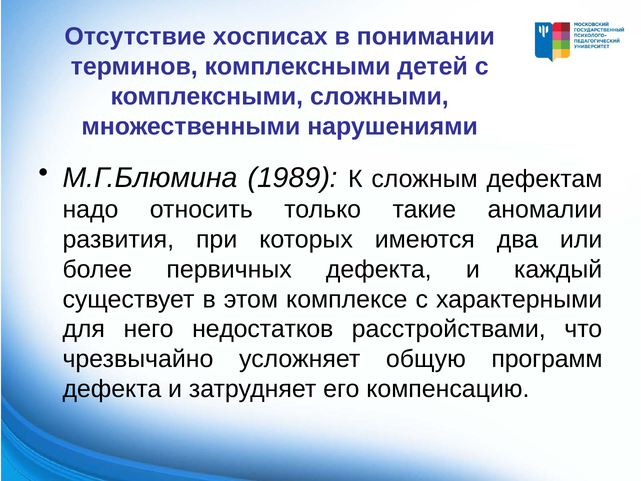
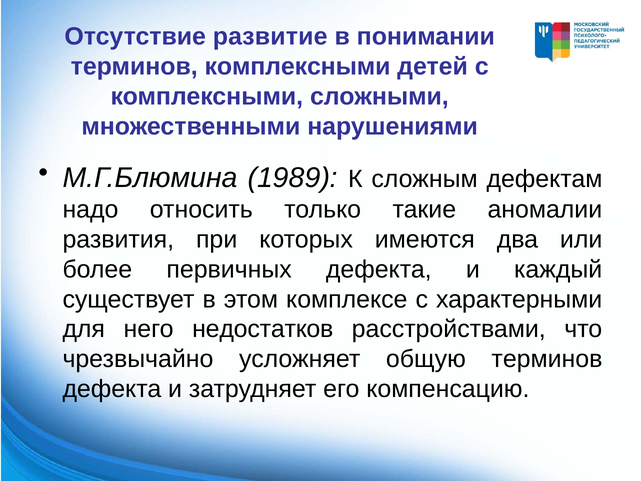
хосписах: хосписах -> развитие
общую программ: программ -> терминов
